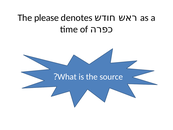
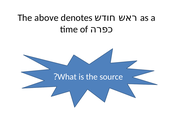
please: please -> above
